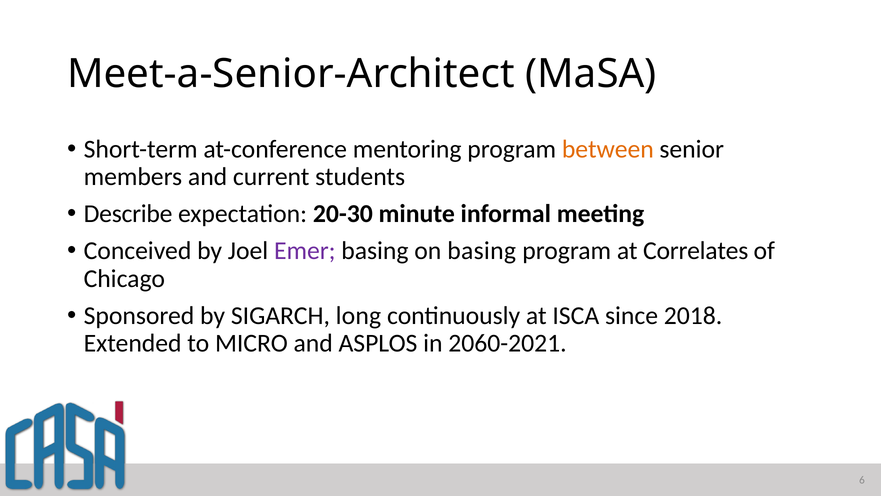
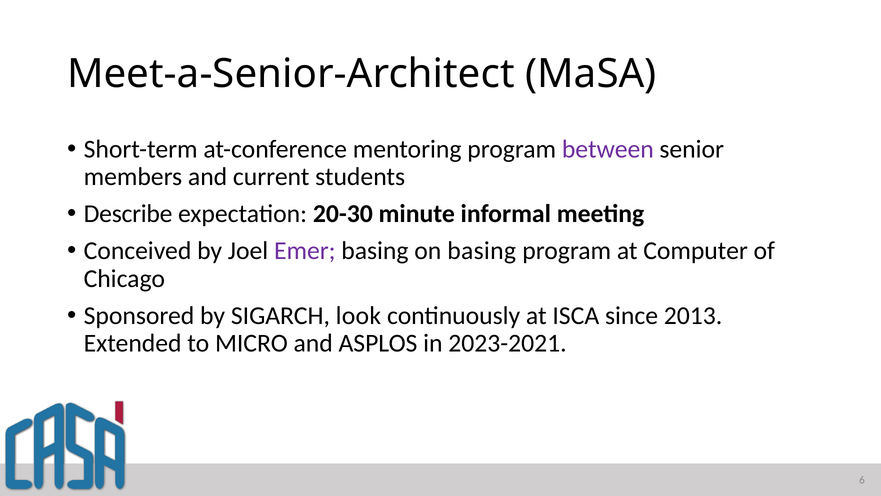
between colour: orange -> purple
Correlates: Correlates -> Computer
long: long -> look
2018: 2018 -> 2013
2060-2021: 2060-2021 -> 2023-2021
